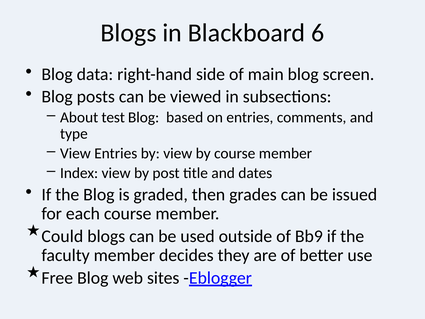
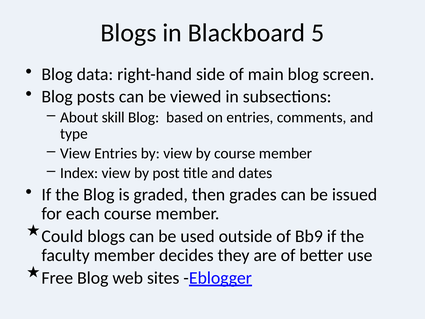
6: 6 -> 5
test: test -> skill
